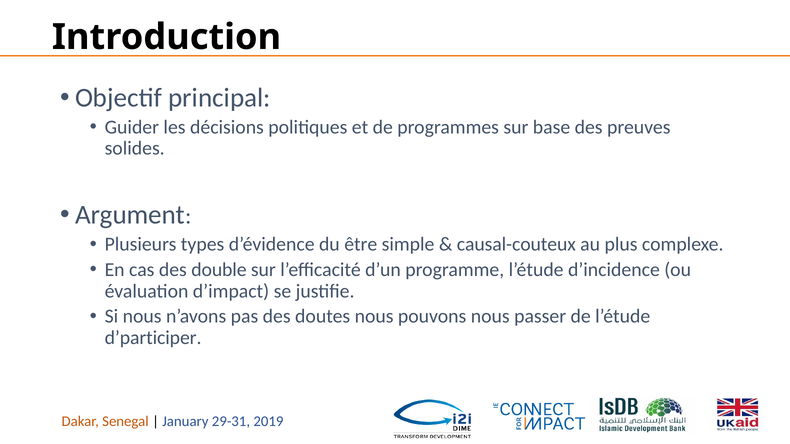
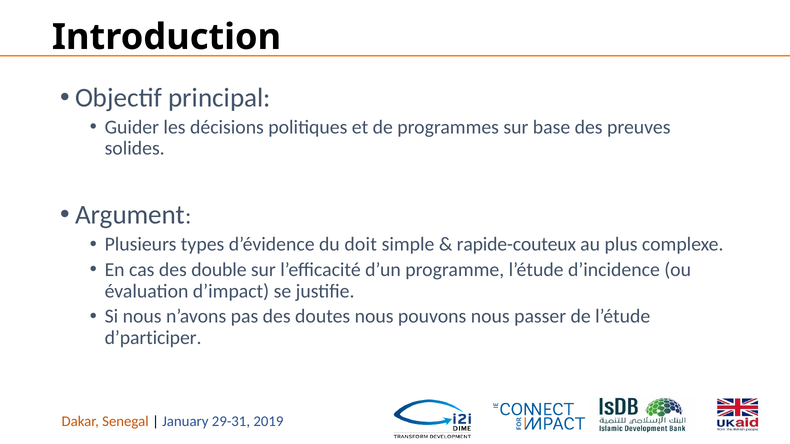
être: être -> doit
causal-couteux: causal-couteux -> rapide-couteux
